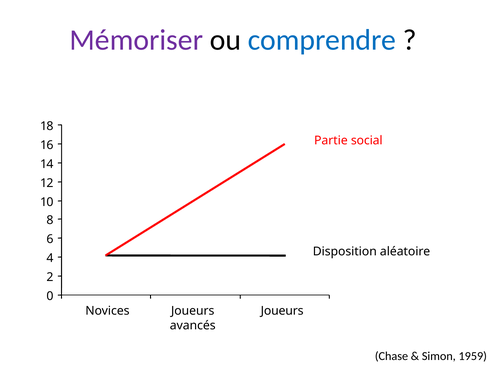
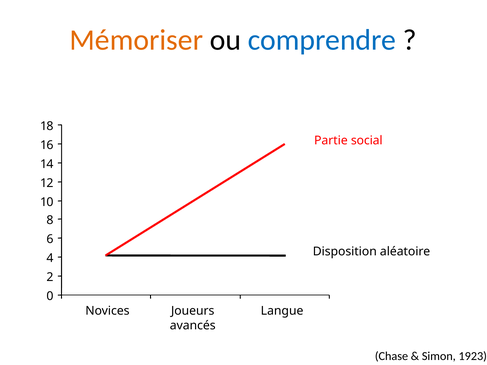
Mémoriser colour: purple -> orange
Novices Joueurs: Joueurs -> Langue
1959: 1959 -> 1923
